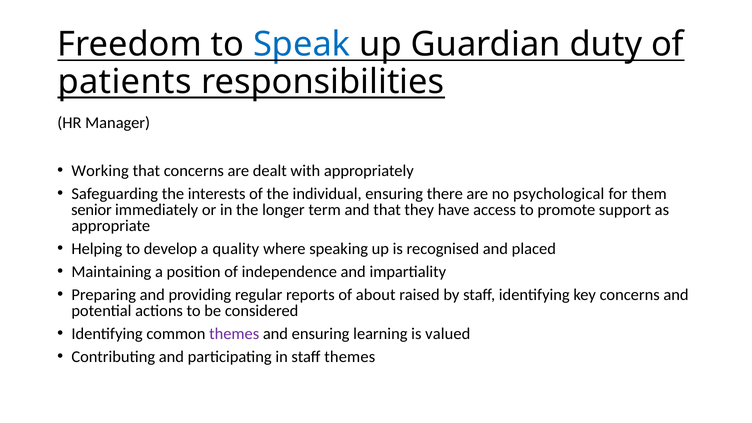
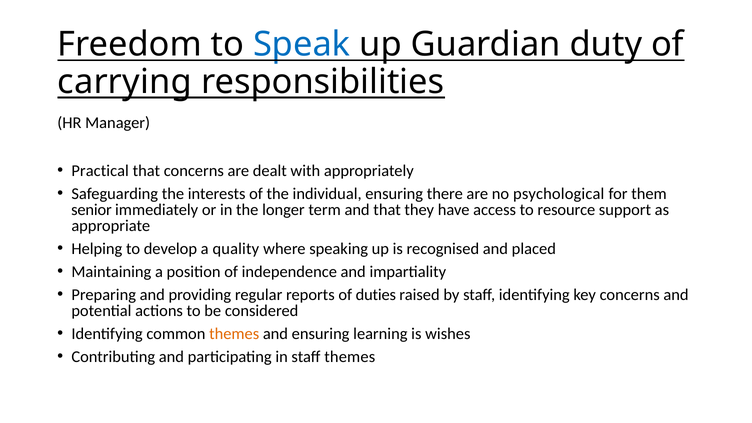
patients: patients -> carrying
Working: Working -> Practical
promote: promote -> resource
about: about -> duties
themes at (234, 334) colour: purple -> orange
valued: valued -> wishes
